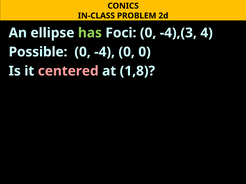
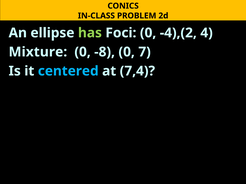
-4),(3: -4),(3 -> -4),(2
Possible: Possible -> Mixture
-4: -4 -> -8
0 0: 0 -> 7
centered colour: pink -> light blue
1,8: 1,8 -> 7,4
